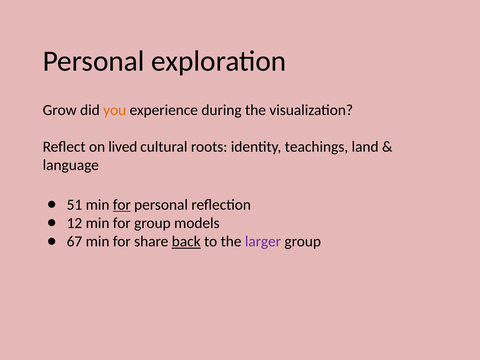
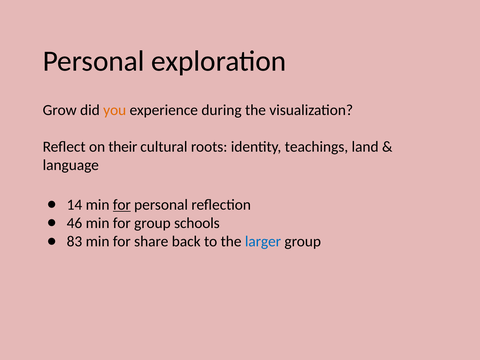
lived: lived -> their
51: 51 -> 14
12: 12 -> 46
models: models -> schools
67: 67 -> 83
back underline: present -> none
larger colour: purple -> blue
